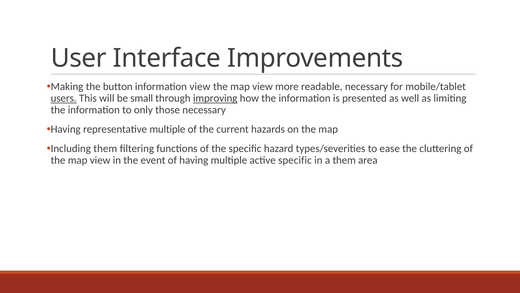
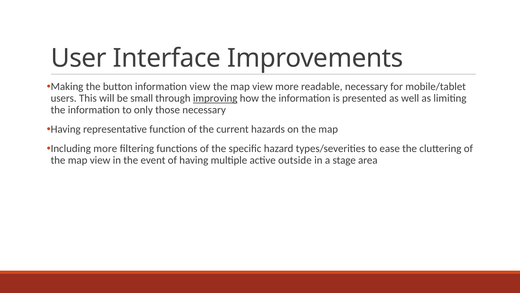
users underline: present -> none
representative multiple: multiple -> function
Including them: them -> more
active specific: specific -> outside
a them: them -> stage
